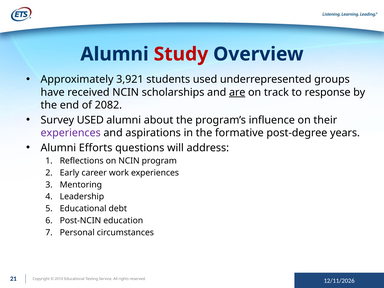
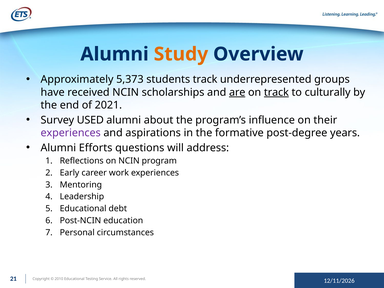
Study colour: red -> orange
3,921: 3,921 -> 5,373
students used: used -> track
track at (276, 92) underline: none -> present
response: response -> culturally
2082: 2082 -> 2021
